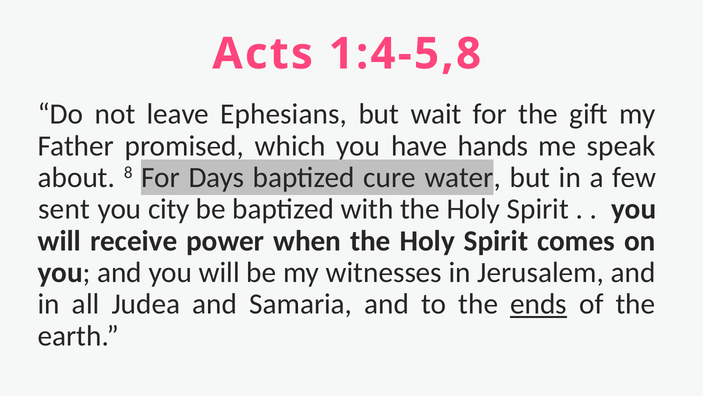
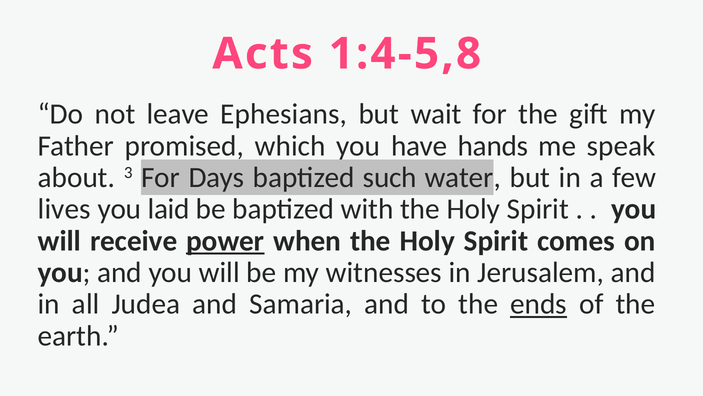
8: 8 -> 3
cure: cure -> such
sent: sent -> lives
city: city -> laid
power underline: none -> present
